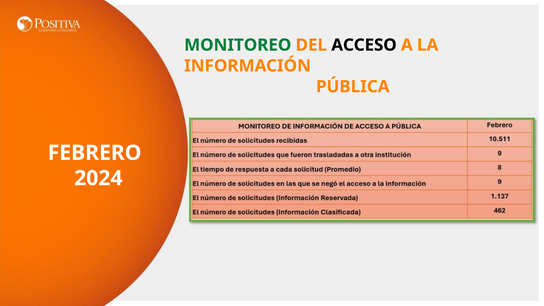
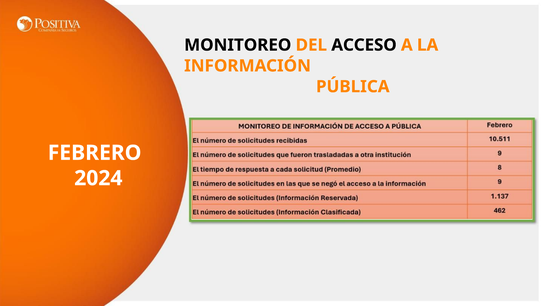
MONITOREO colour: green -> black
